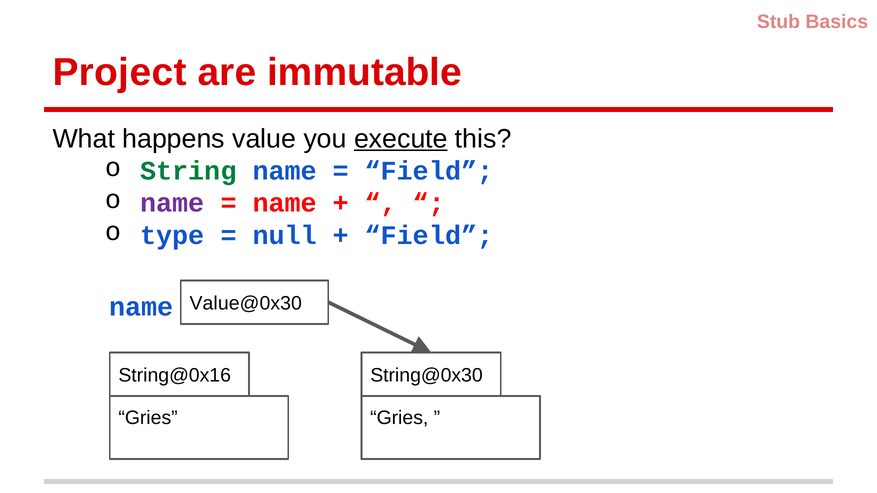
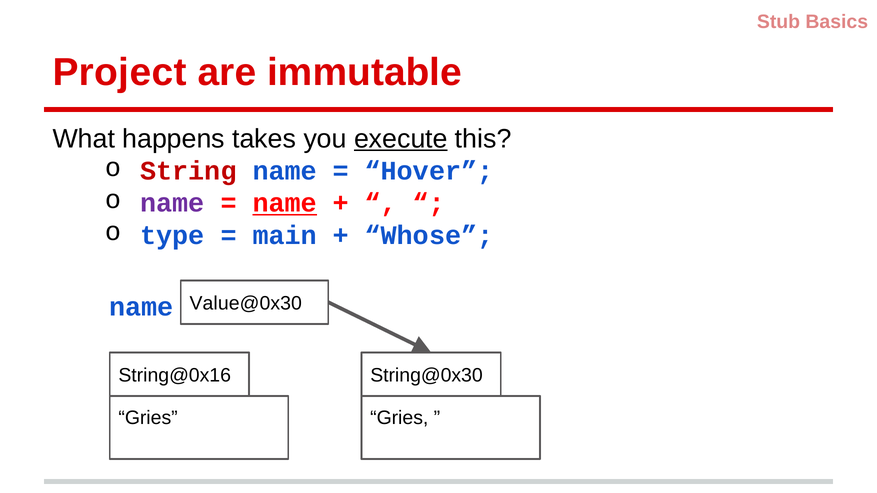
value: value -> takes
String colour: green -> red
Field at (429, 171): Field -> Hover
name at (285, 203) underline: none -> present
null: null -> main
Field at (429, 235): Field -> Whose
